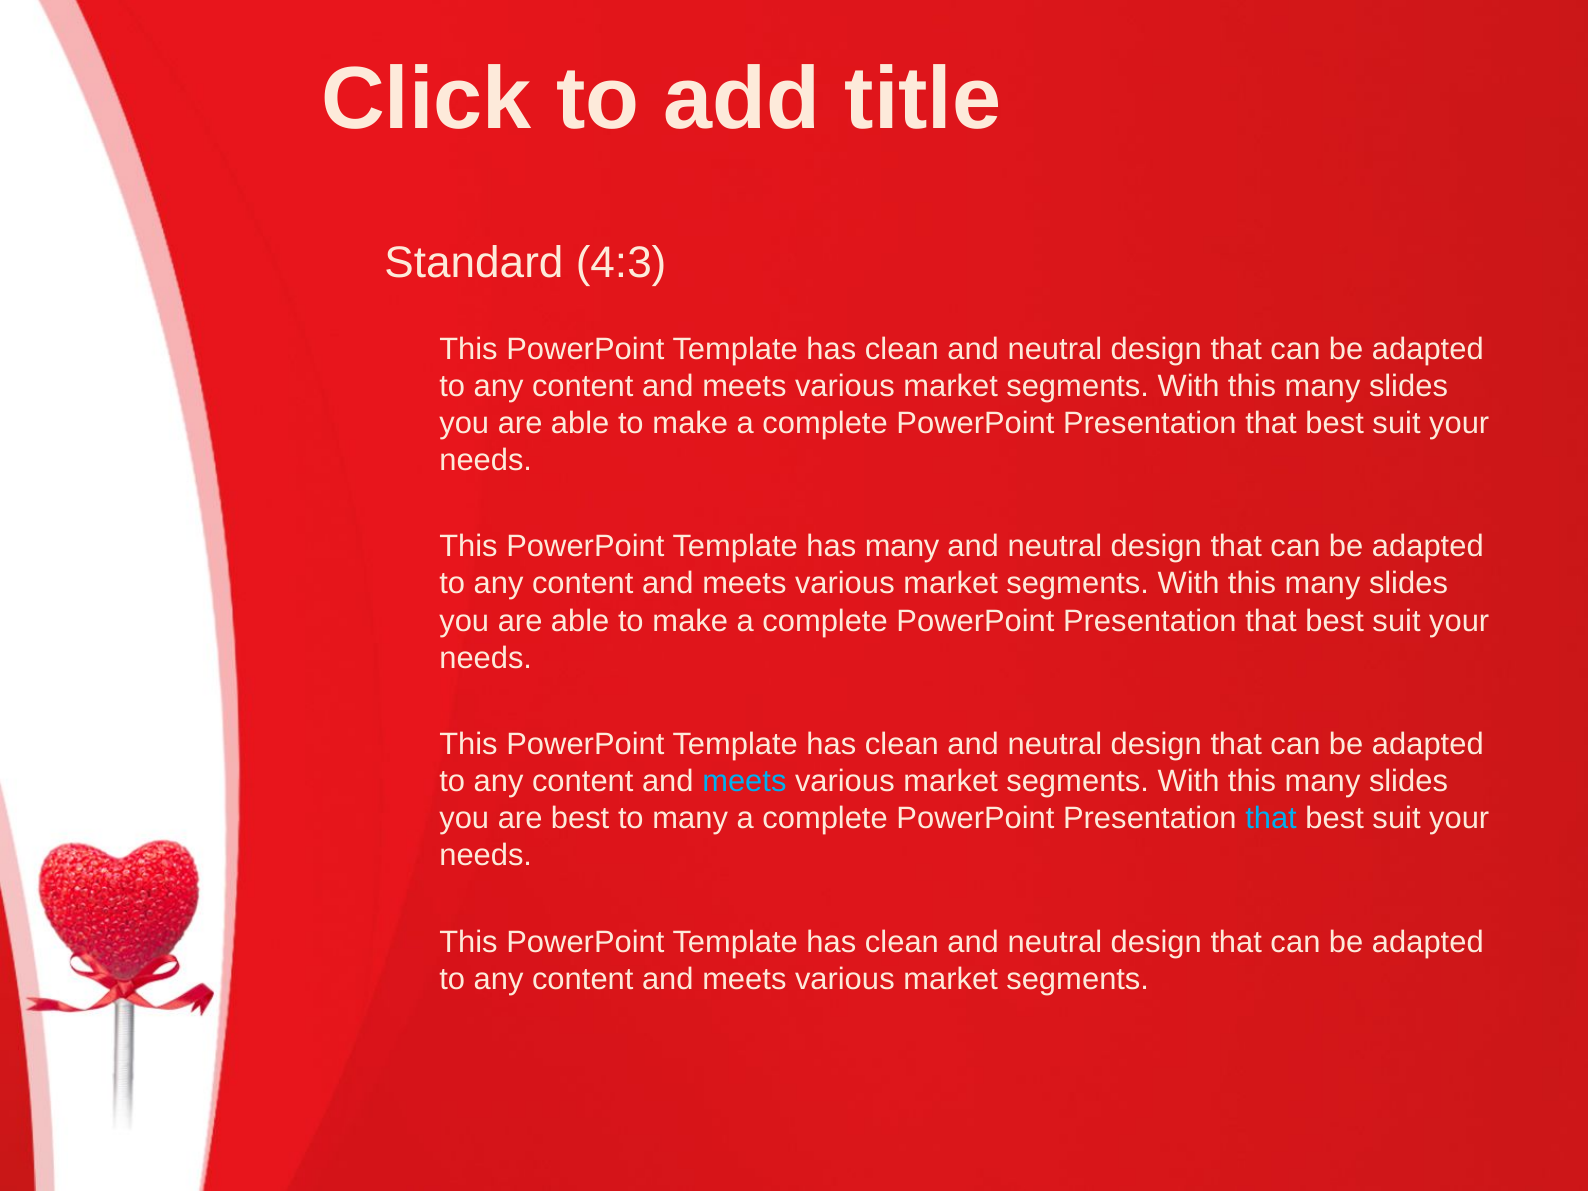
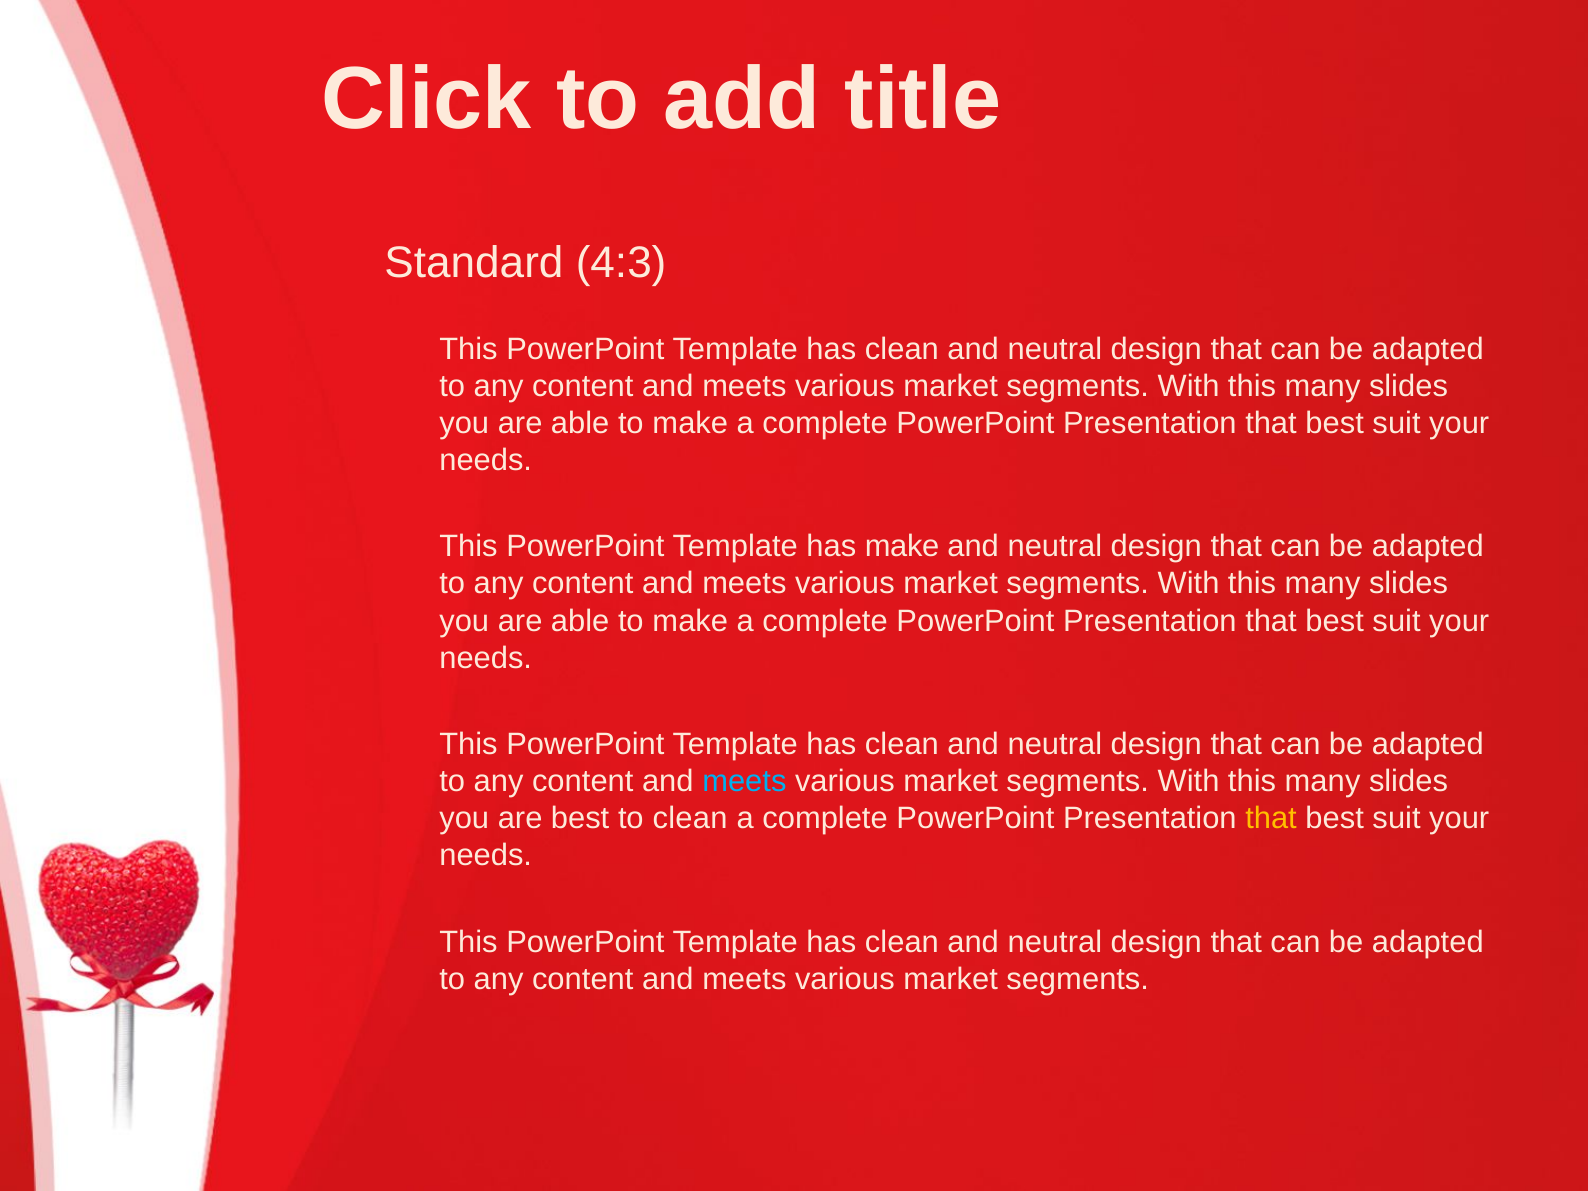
has many: many -> make
to many: many -> clean
that at (1271, 819) colour: light blue -> yellow
